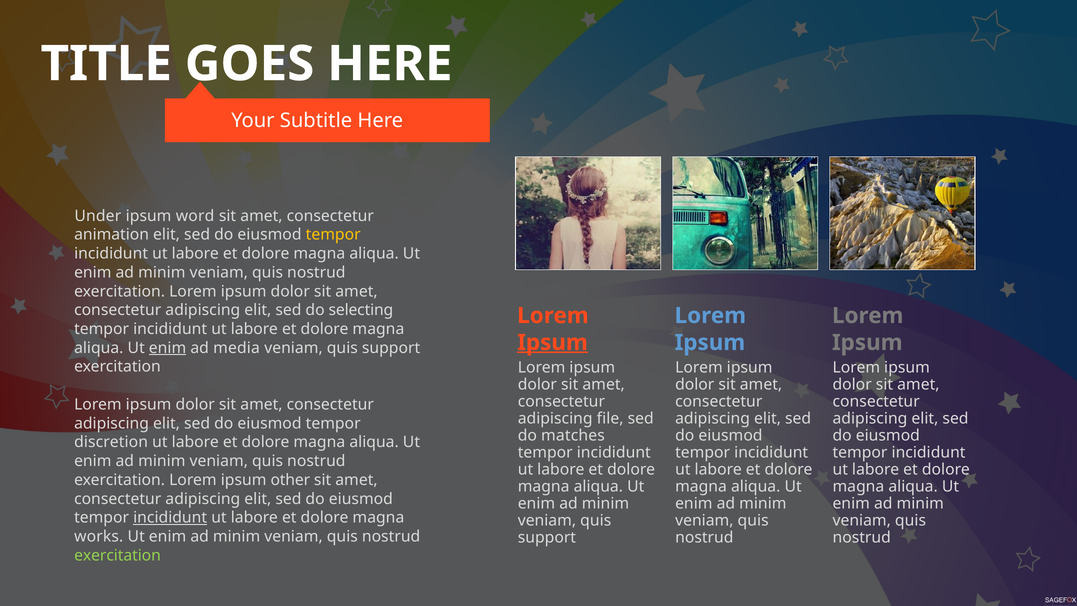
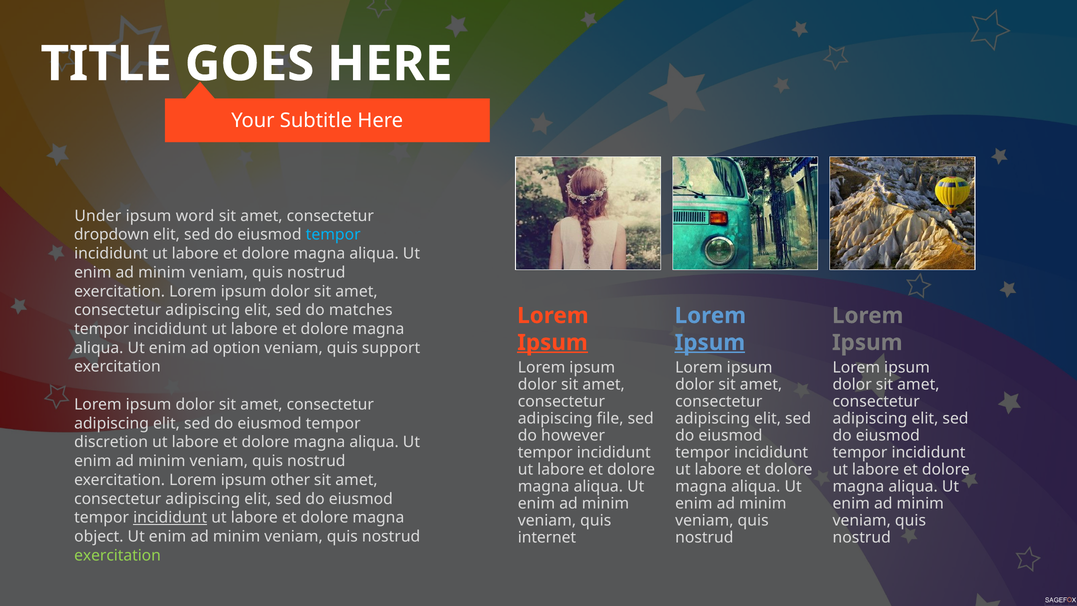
animation: animation -> dropdown
tempor at (333, 235) colour: yellow -> light blue
selecting: selecting -> matches
Ipsum at (710, 342) underline: none -> present
enim at (168, 348) underline: present -> none
media: media -> option
matches: matches -> however
works: works -> object
support at (547, 537): support -> internet
